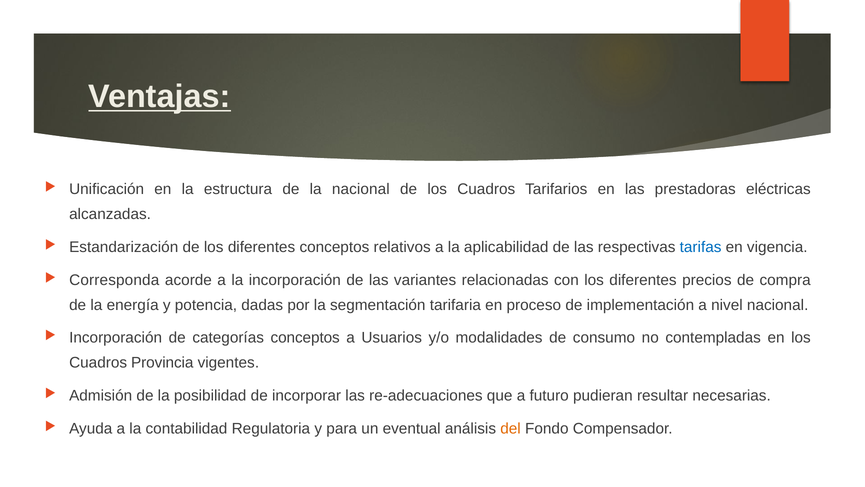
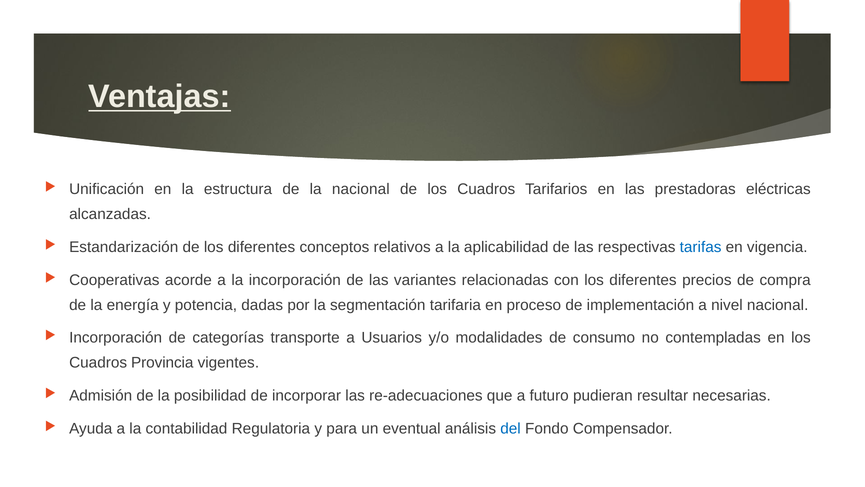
Corresponda: Corresponda -> Cooperativas
categorías conceptos: conceptos -> transporte
del colour: orange -> blue
